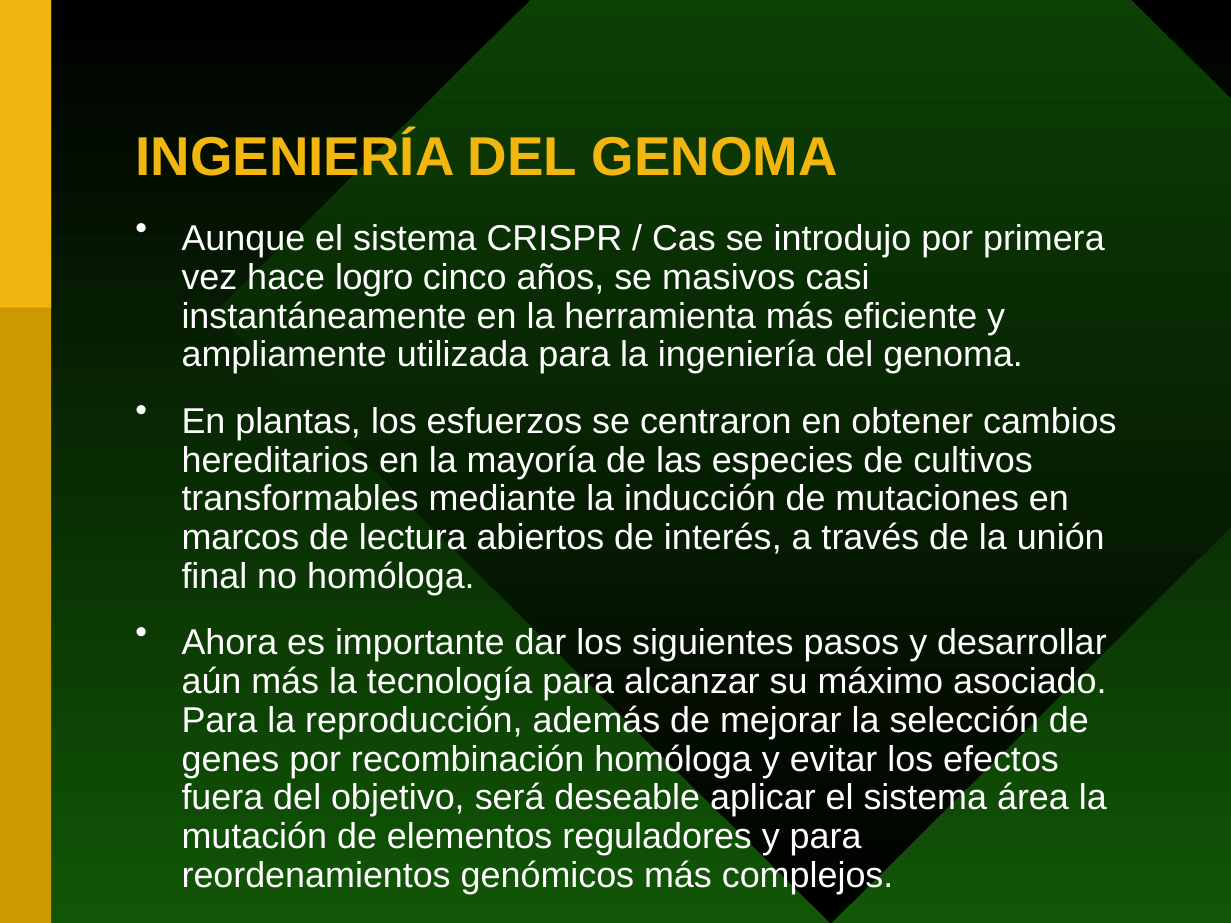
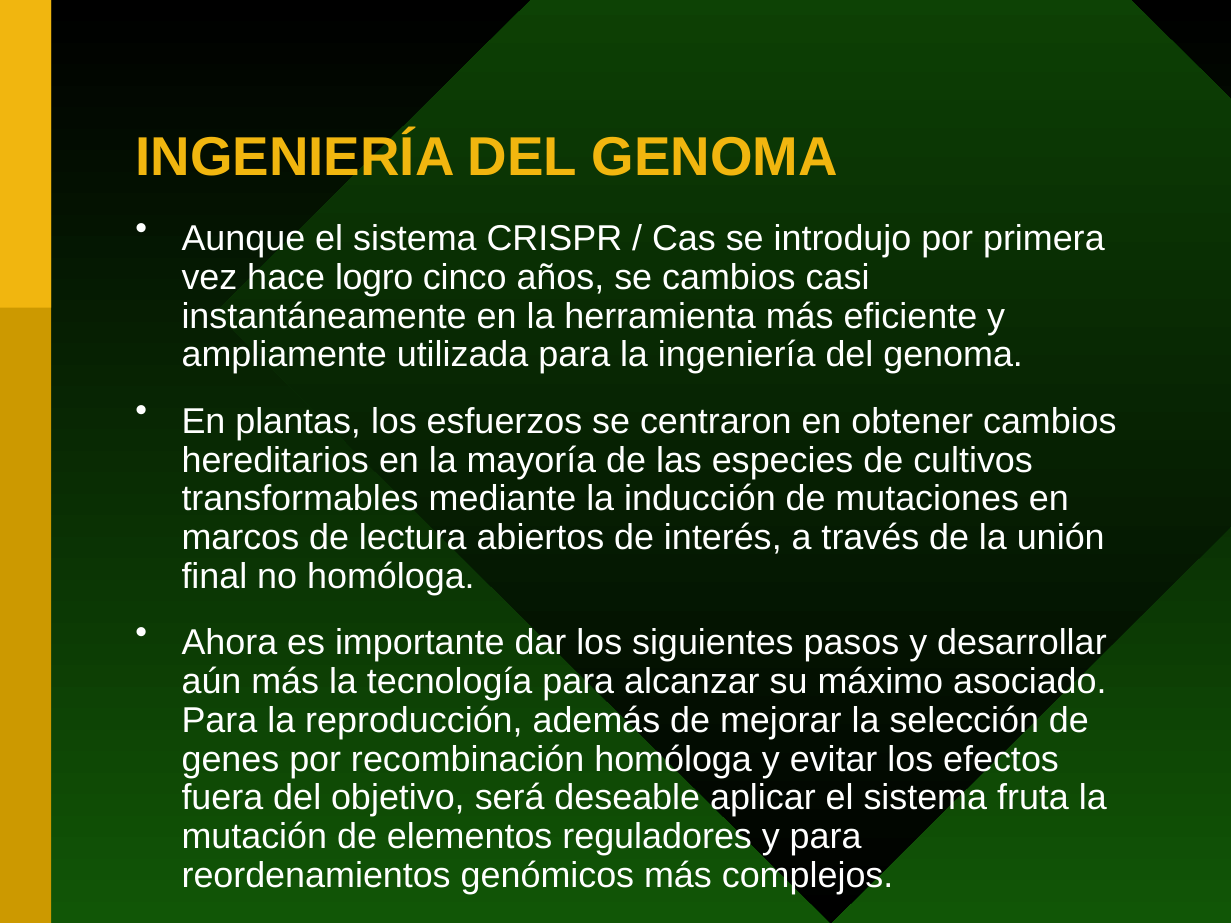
se masivos: masivos -> cambios
área: área -> fruta
